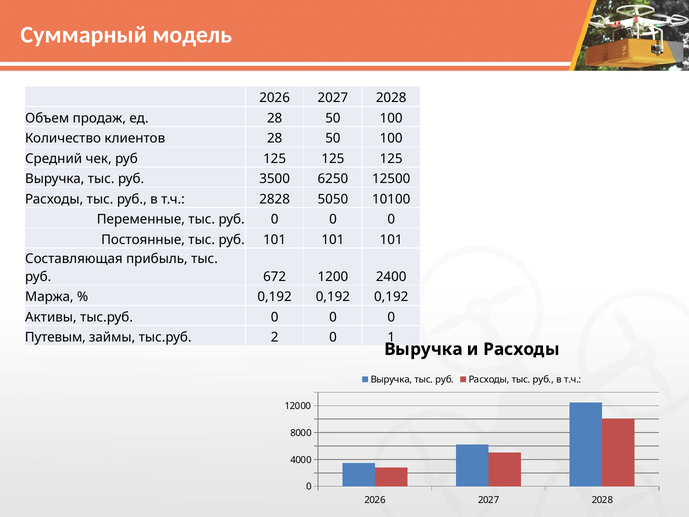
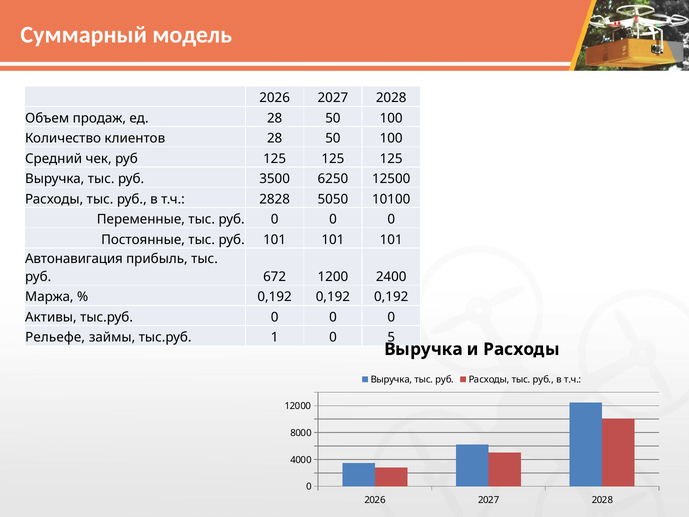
Составляющая: Составляющая -> Автонавигация
Путевым: Путевым -> Рельефе
2: 2 -> 1
1: 1 -> 5
